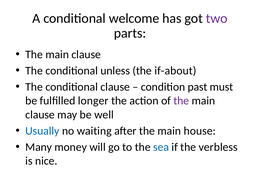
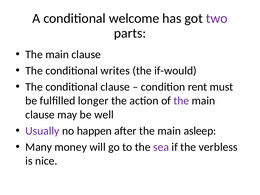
unless: unless -> writes
if-about: if-about -> if-would
past: past -> rent
Usually colour: blue -> purple
waiting: waiting -> happen
house: house -> asleep
sea colour: blue -> purple
